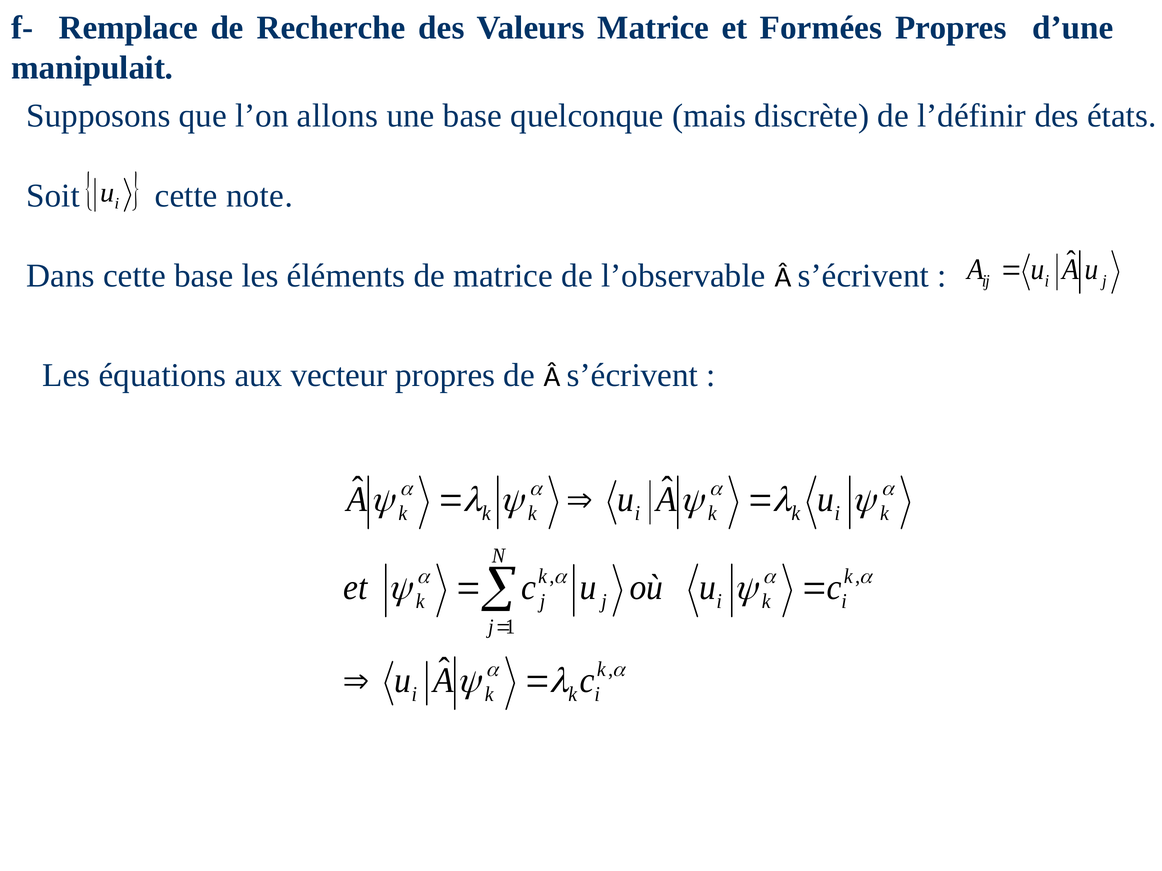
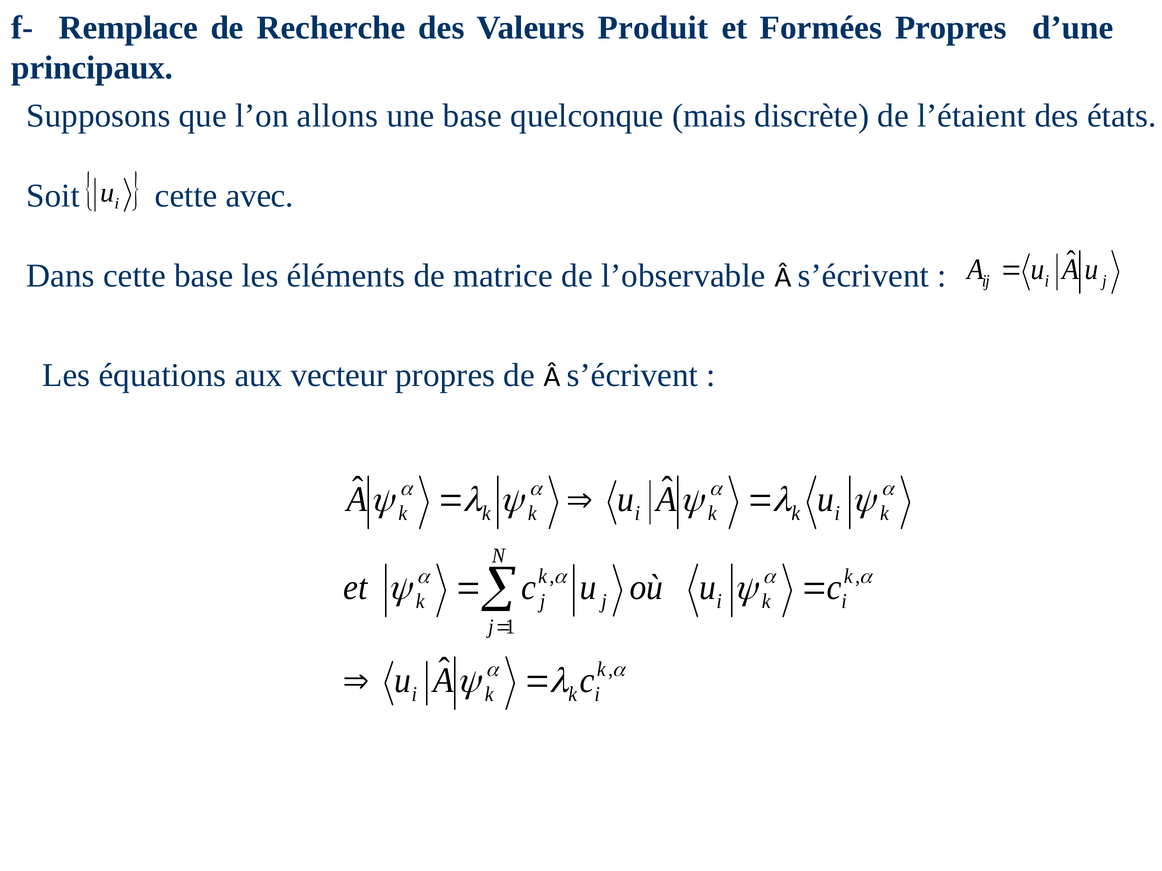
Valeurs Matrice: Matrice -> Produit
manipulait: manipulait -> principaux
l’définir: l’définir -> l’étaient
note: note -> avec
